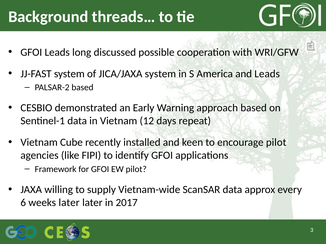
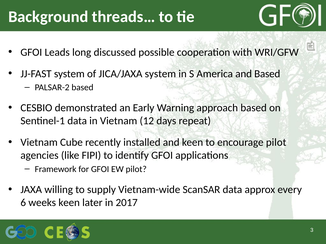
and Leads: Leads -> Based
weeks later: later -> keen
